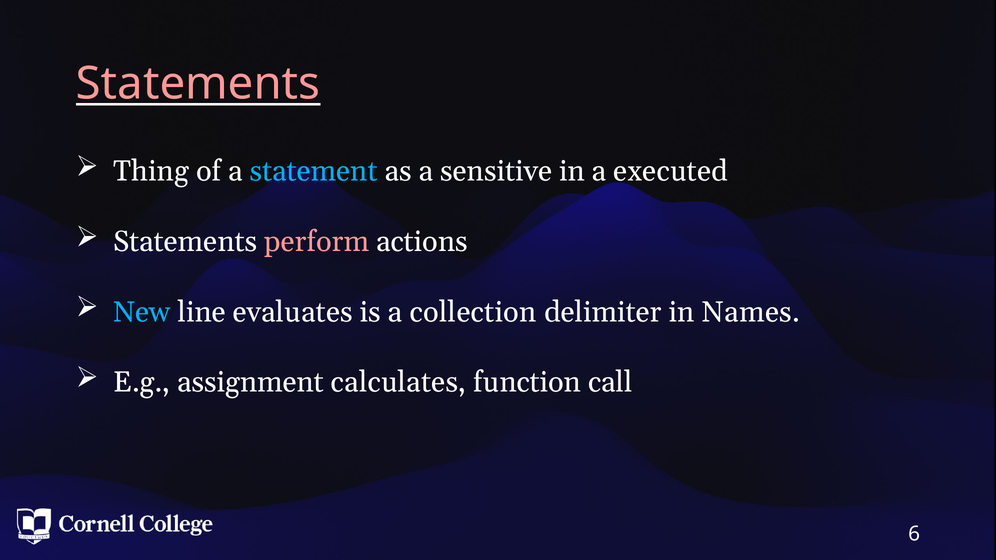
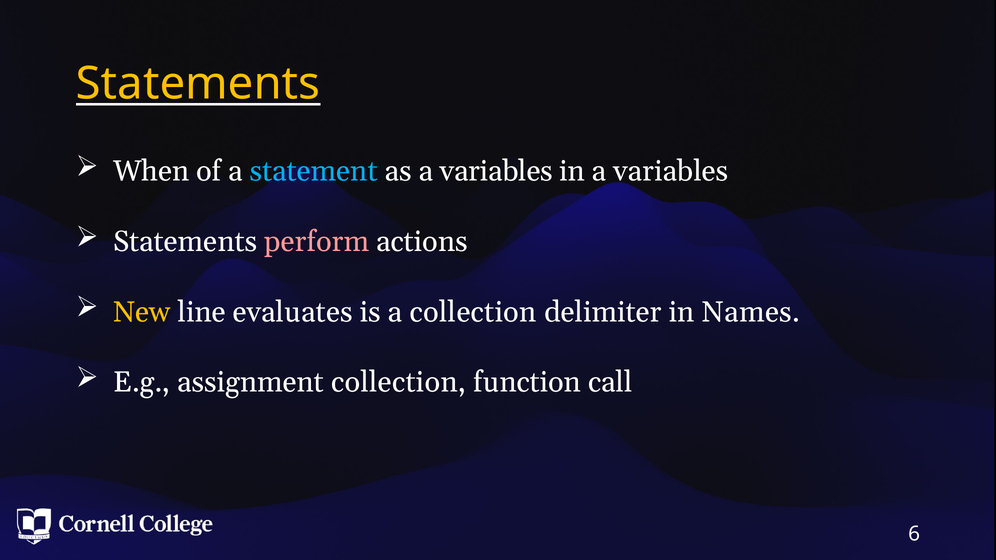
Statements at (198, 84) colour: pink -> yellow
Thing: Thing -> When
as a sensitive: sensitive -> variables
in a executed: executed -> variables
New colour: light blue -> yellow
assignment calculates: calculates -> collection
